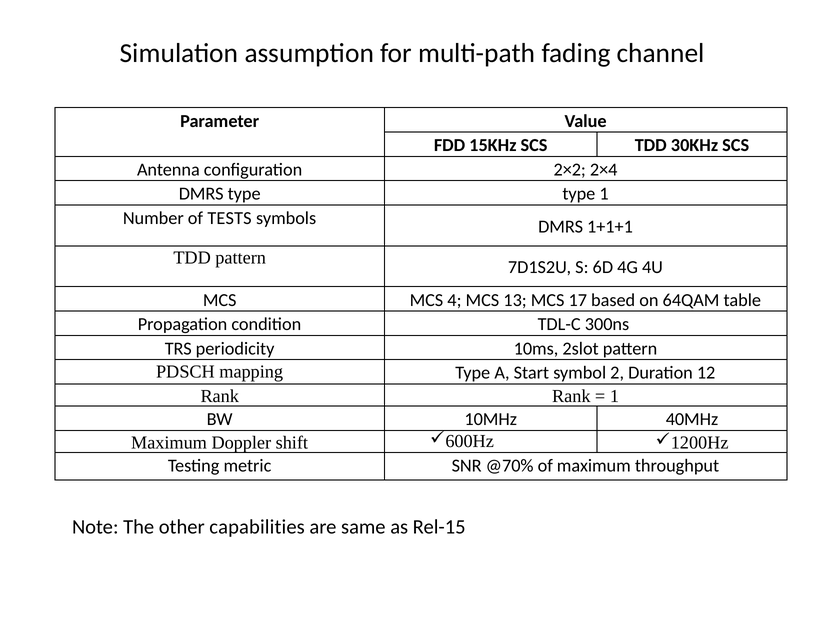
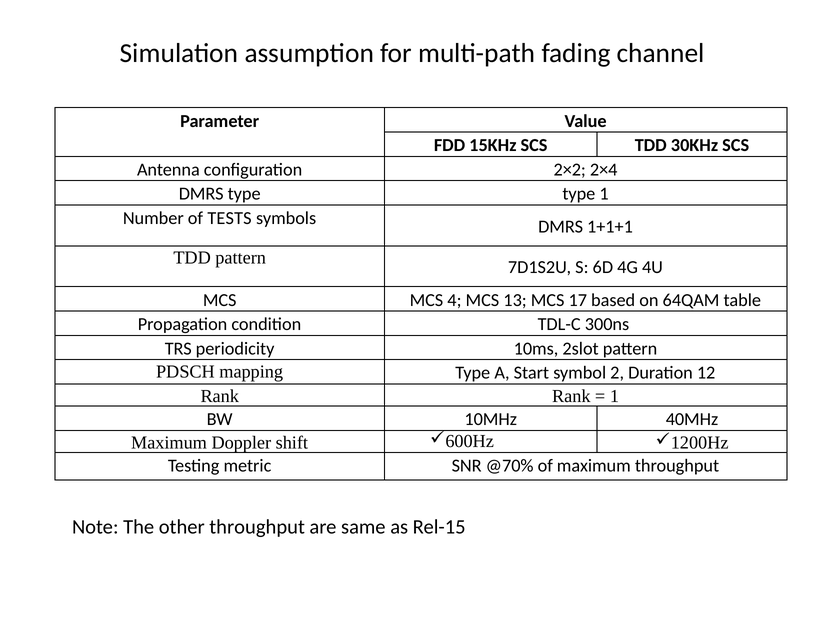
other capabilities: capabilities -> throughput
